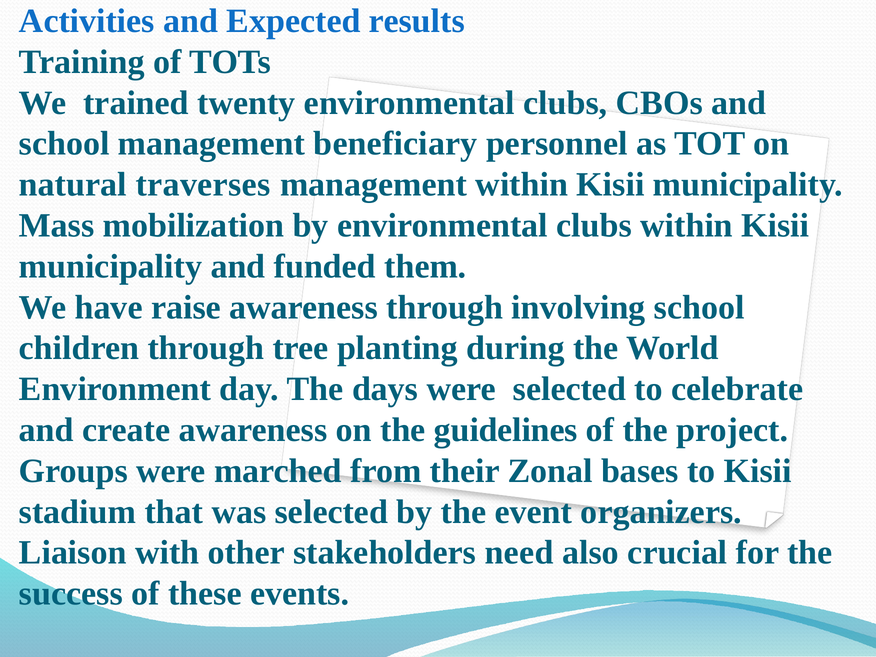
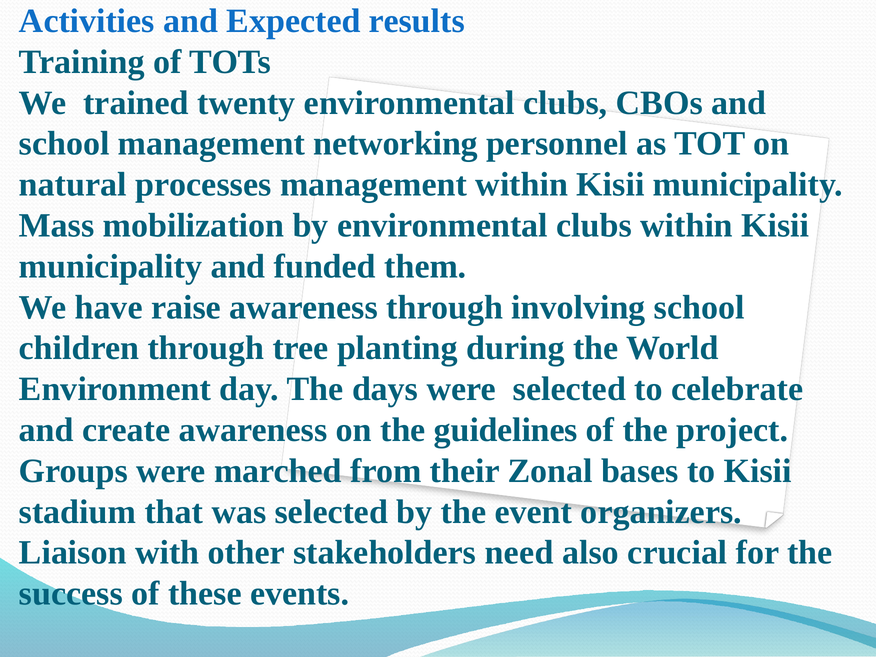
beneficiary: beneficiary -> networking
traverses: traverses -> processes
